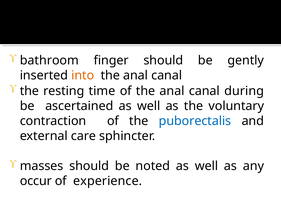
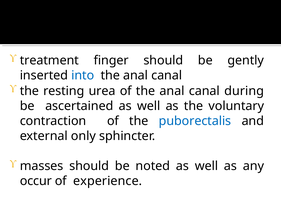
bathroom: bathroom -> treatment
into colour: orange -> blue
time: time -> urea
care: care -> only
